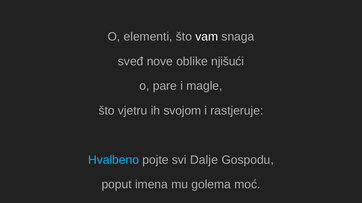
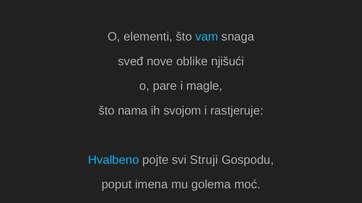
vam colour: white -> light blue
vjetru: vjetru -> nama
Dalje: Dalje -> Struji
